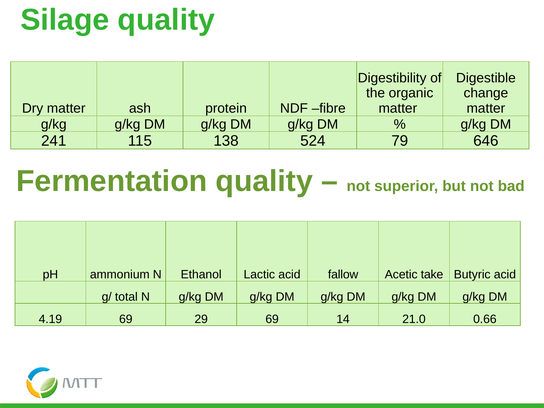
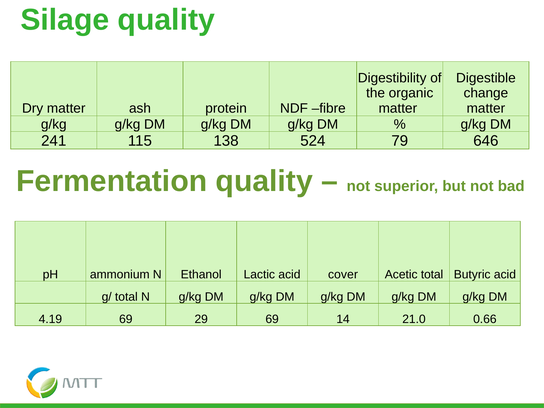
fallow: fallow -> cover
Acetic take: take -> total
